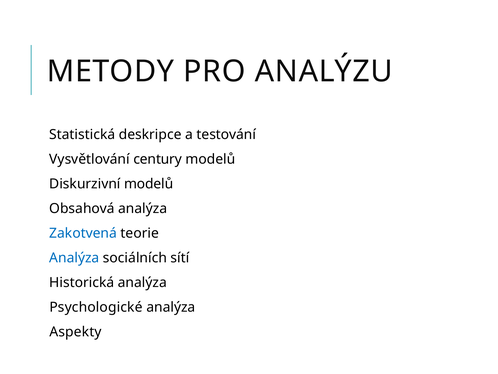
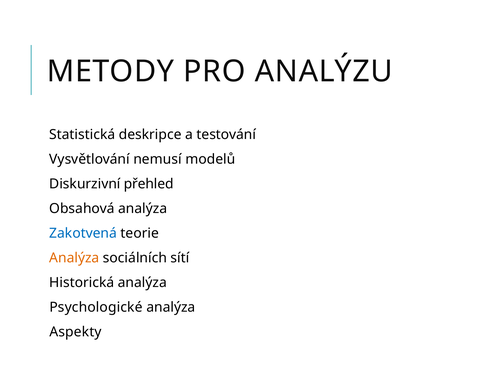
century: century -> nemusí
Diskurzivní modelů: modelů -> přehled
Analýza at (74, 258) colour: blue -> orange
